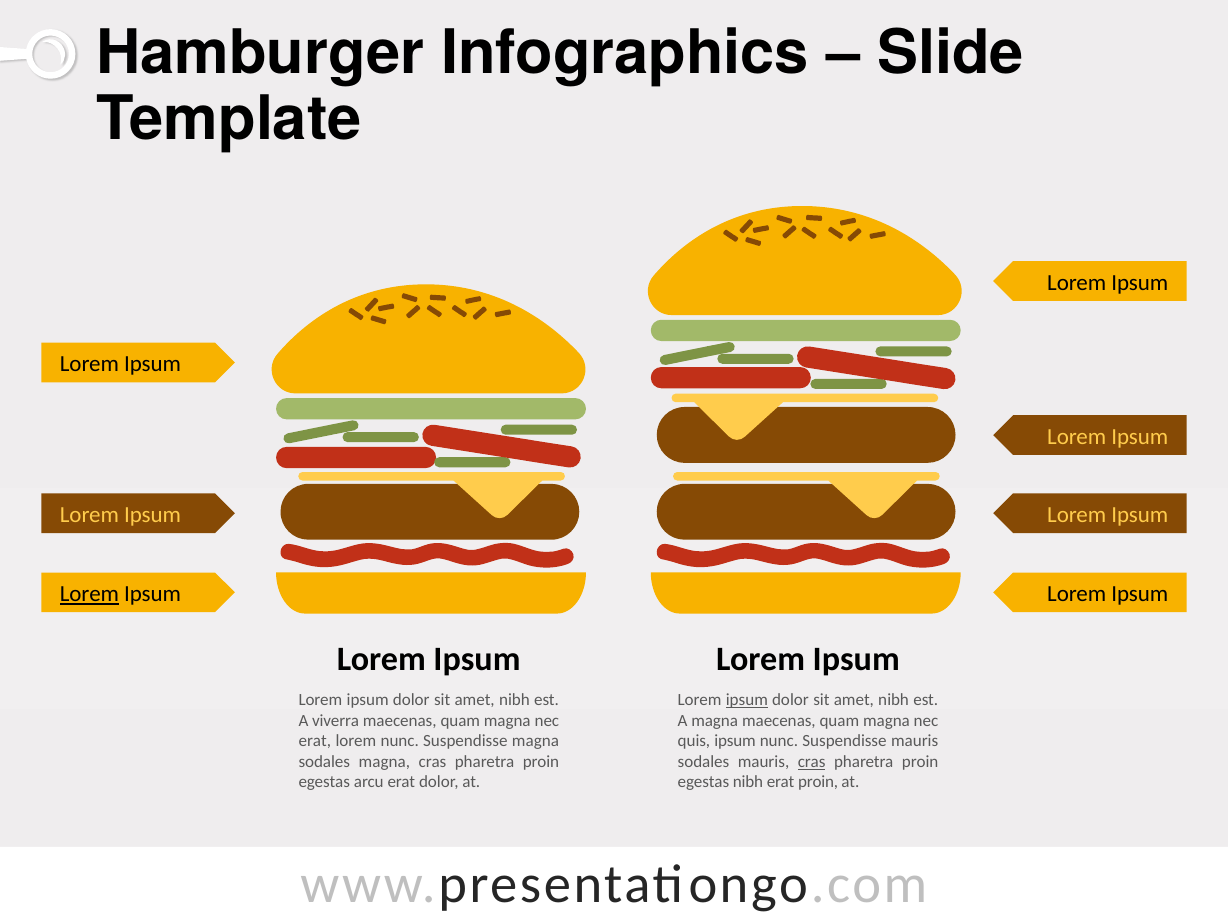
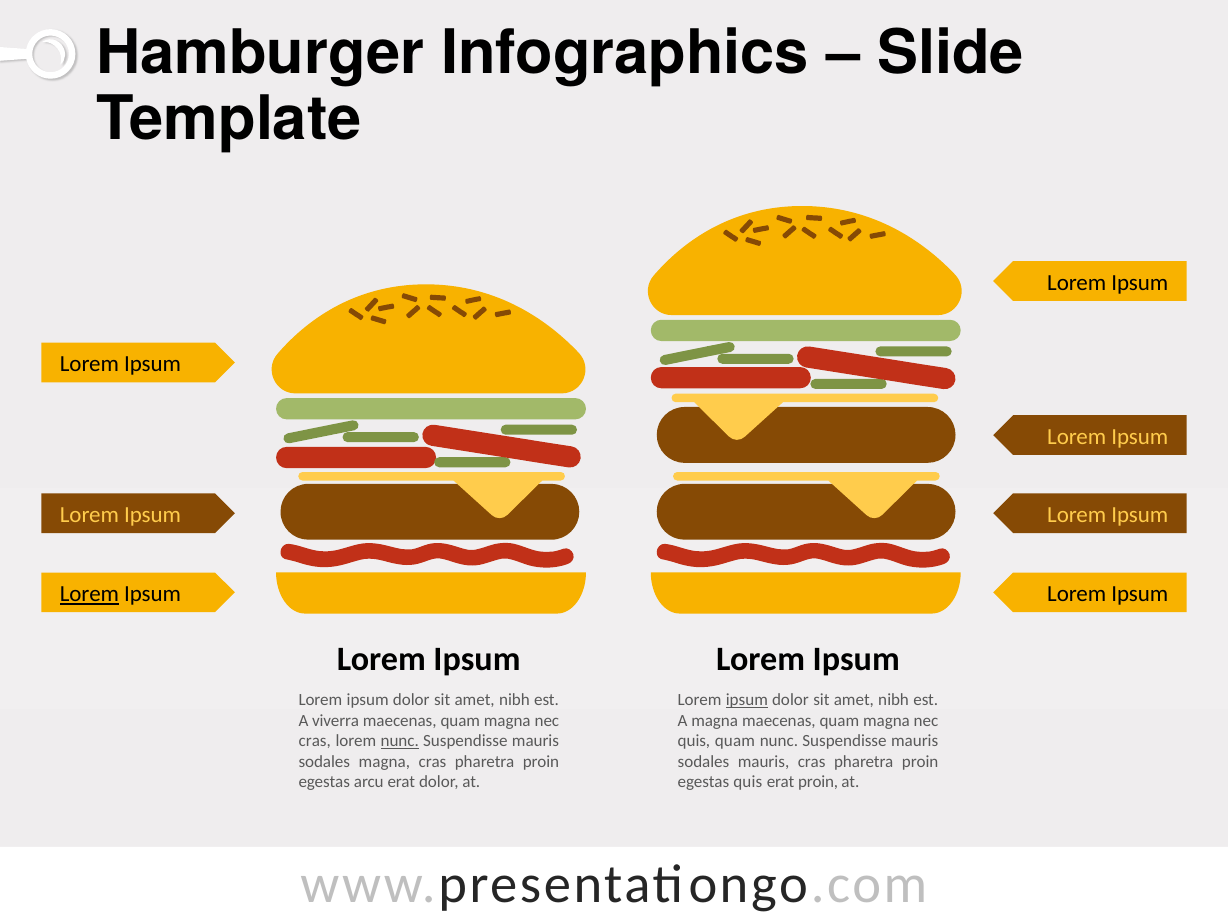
erat at (315, 741): erat -> cras
nunc at (400, 741) underline: none -> present
magna at (535, 741): magna -> mauris
quis ipsum: ipsum -> quam
cras at (812, 762) underline: present -> none
egestas nibh: nibh -> quis
